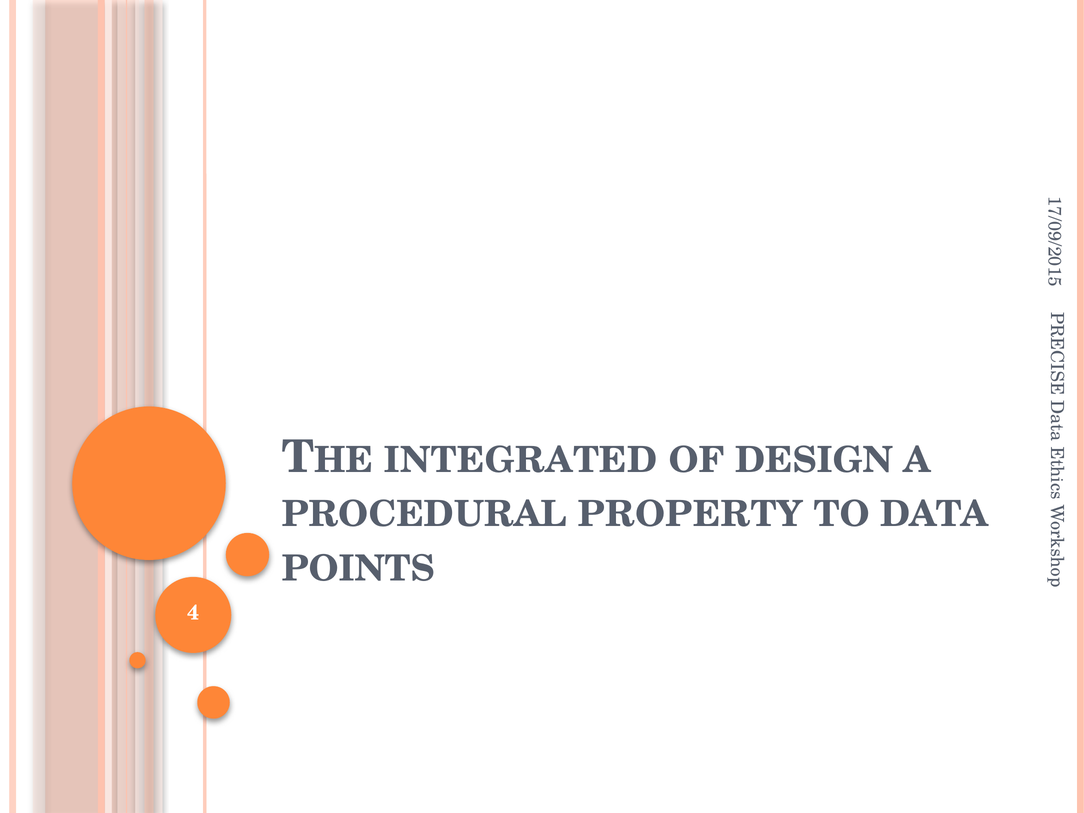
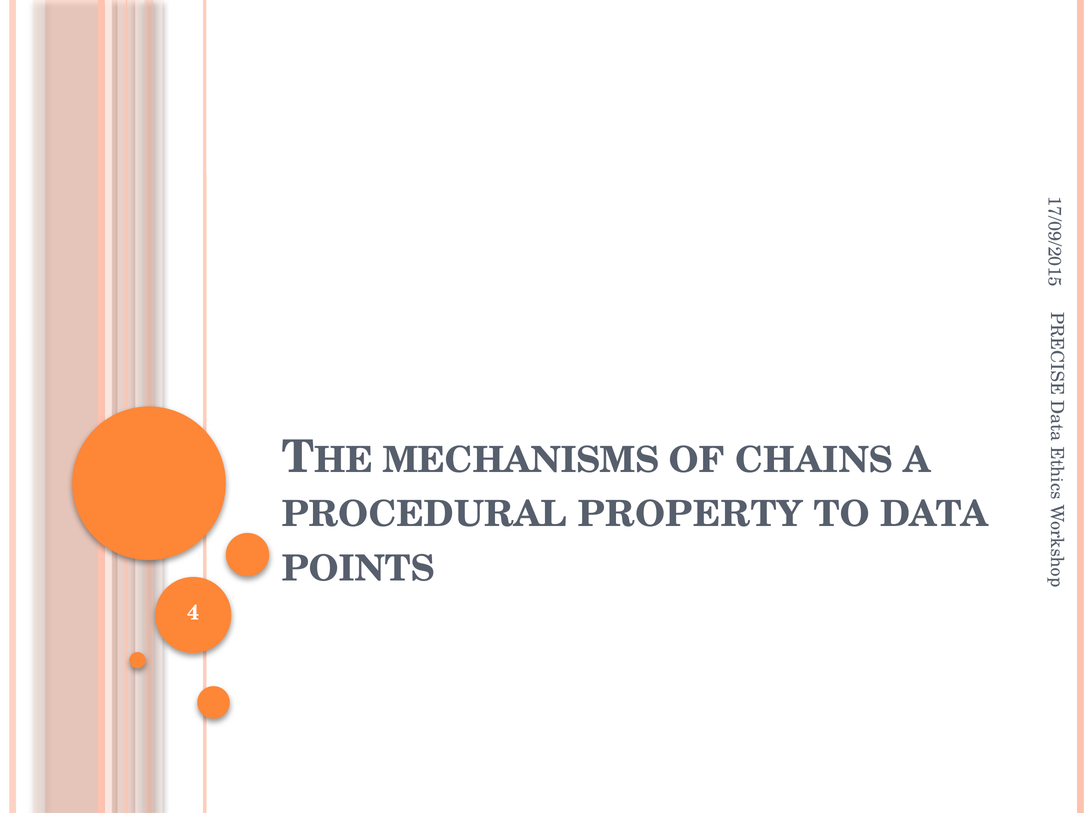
INTEGRATED: INTEGRATED -> MECHANISMS
DESIGN: DESIGN -> CHAINS
